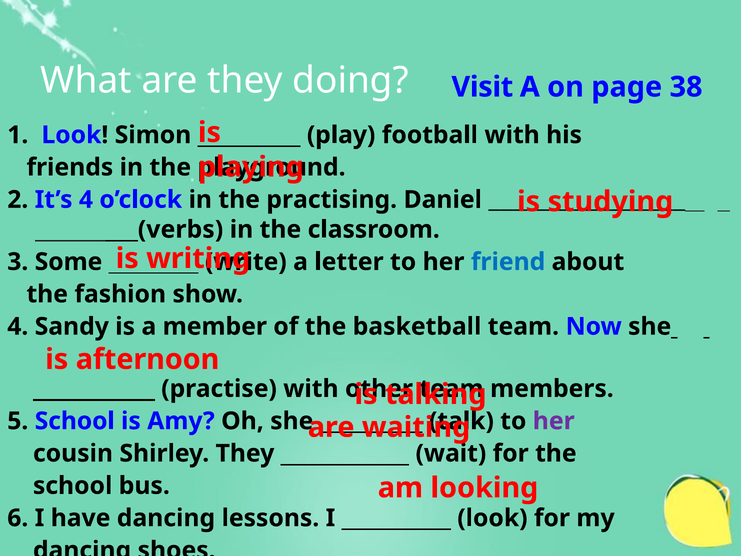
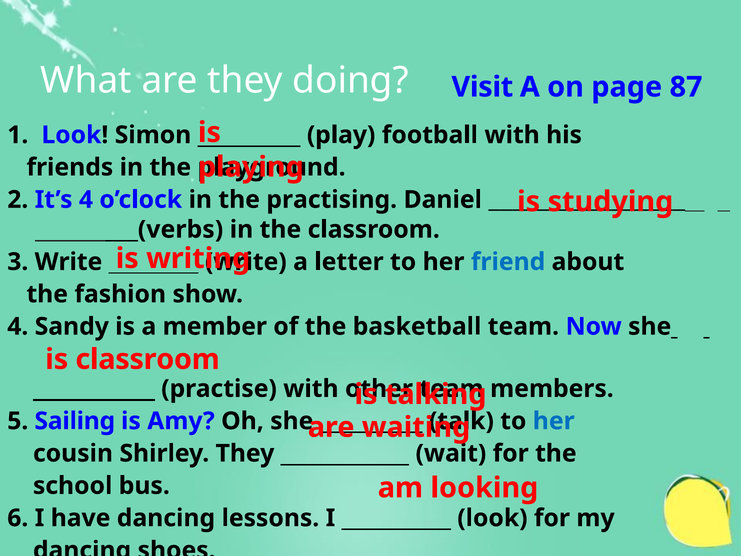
38: 38 -> 87
3 Some: Some -> Write
is afternoon: afternoon -> classroom
5 School: School -> Sailing
her at (554, 421) colour: purple -> blue
